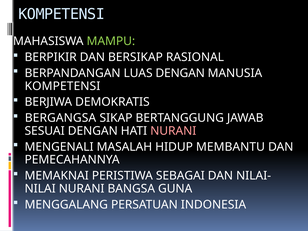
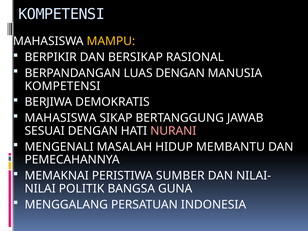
MAMPU colour: light green -> yellow
BERGANGSA at (60, 118): BERGANGSA -> MAHASISWA
SEBAGAI: SEBAGAI -> SUMBER
NURANI at (82, 189): NURANI -> POLITIK
